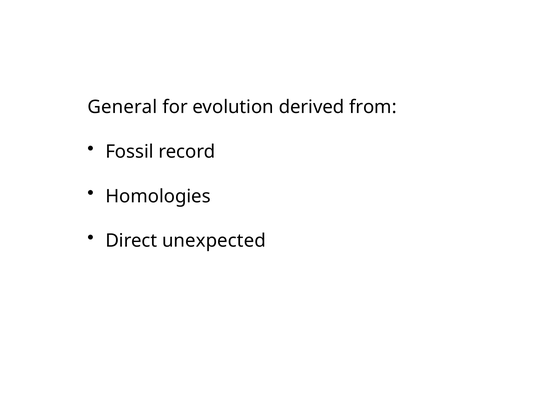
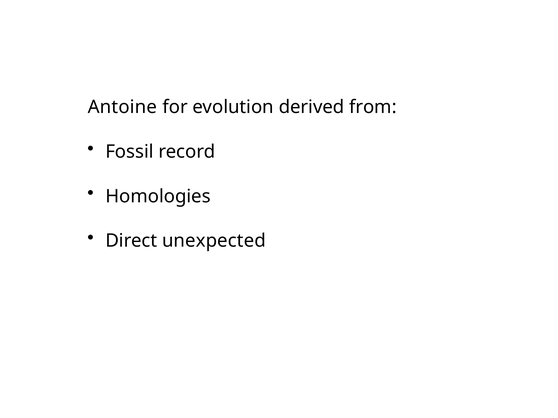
General: General -> Antoine
